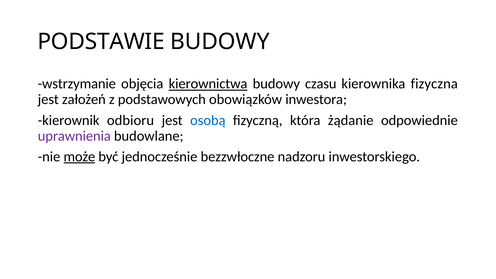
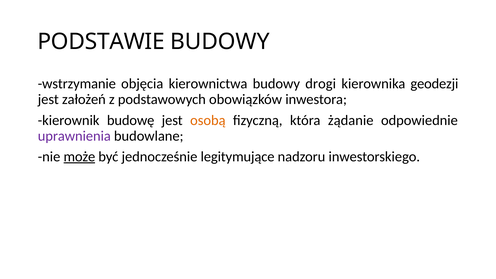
kierownictwa underline: present -> none
czasu: czasu -> drogi
fizyczna: fizyczna -> geodezji
odbioru: odbioru -> budowę
osobą colour: blue -> orange
bezzwłoczne: bezzwłoczne -> legitymujące
